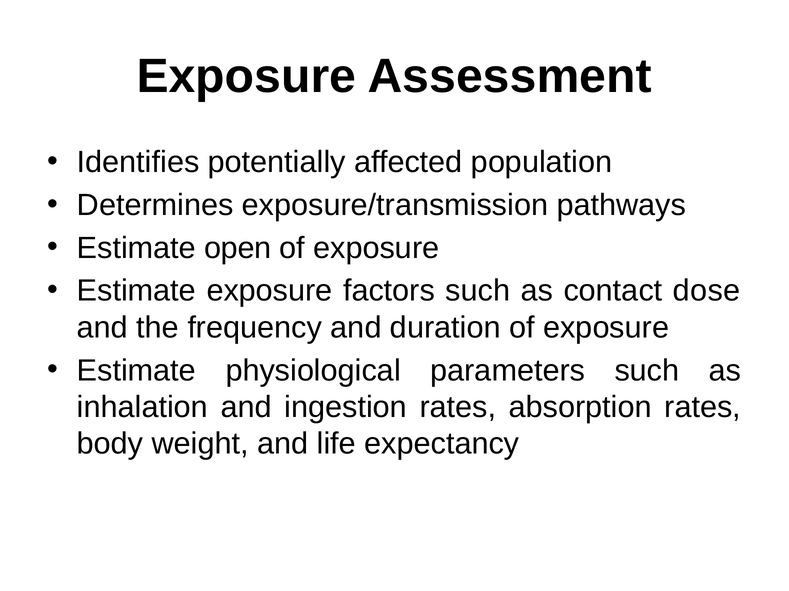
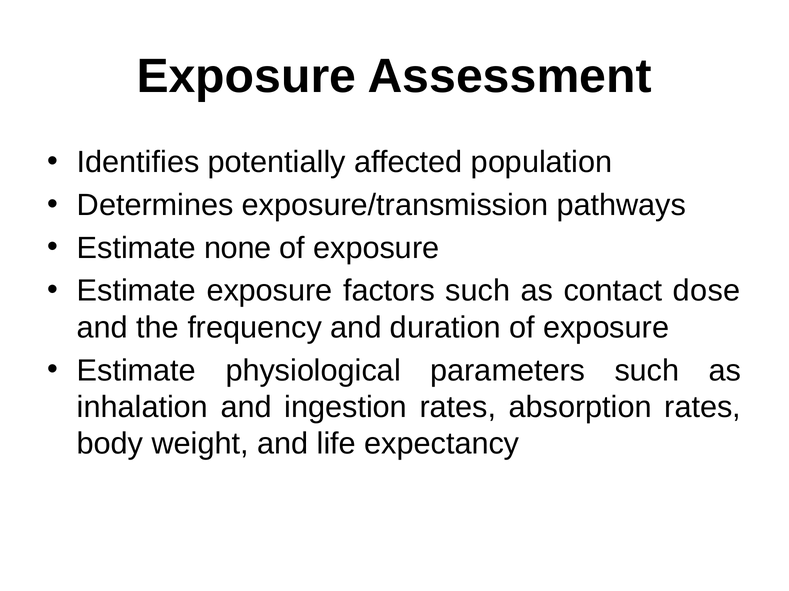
open: open -> none
